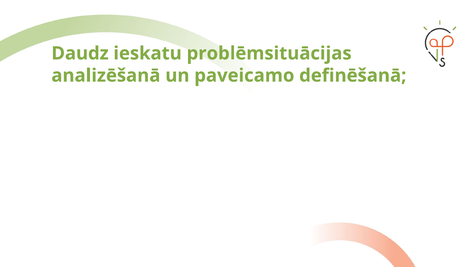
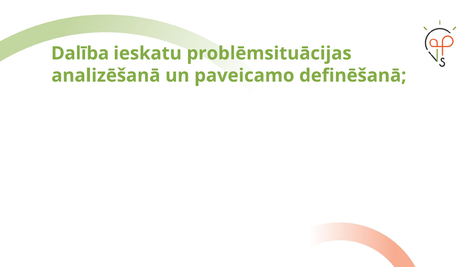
Daudz: Daudz -> Dalība
